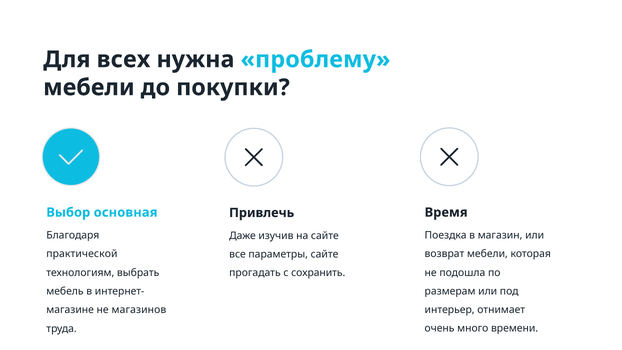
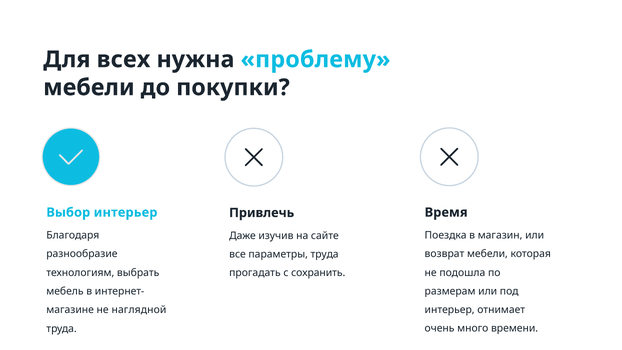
Выбор основная: основная -> интерьер
практической: практической -> разнообразие
параметры сайте: сайте -> труда
магазинов: магазинов -> наглядной
